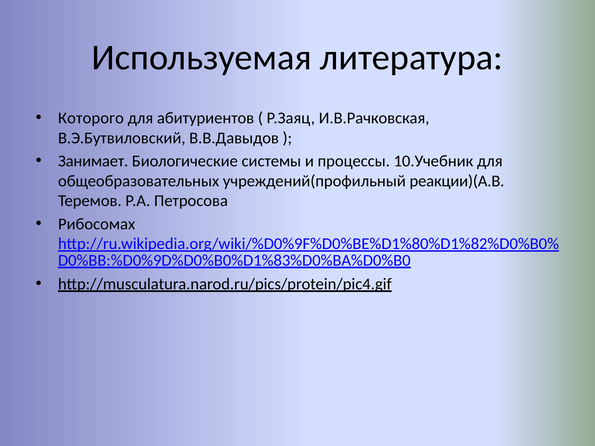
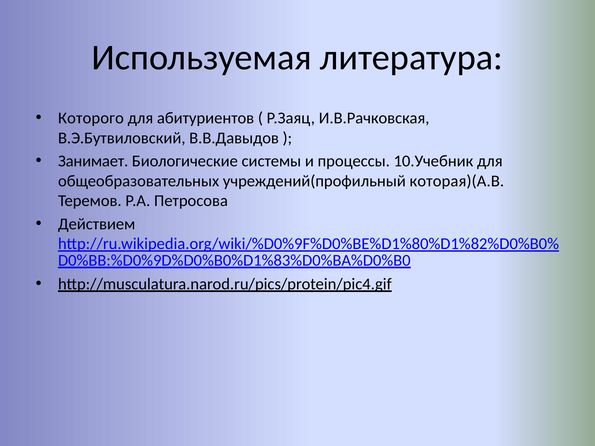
реакции)(А.В: реакции)(А.В -> которая)(А.В
Рибосомах: Рибосомах -> Действием
